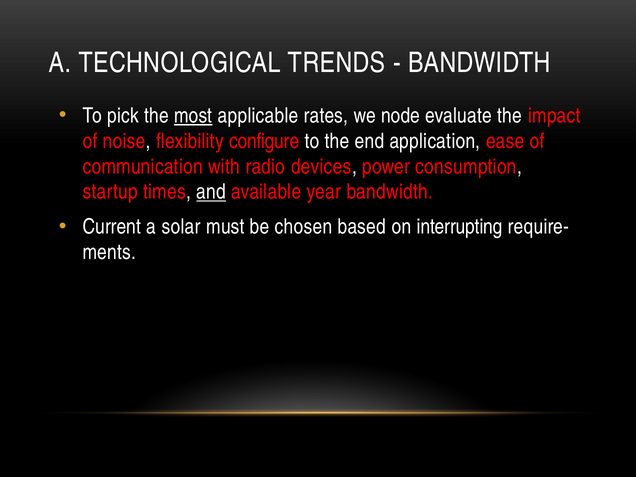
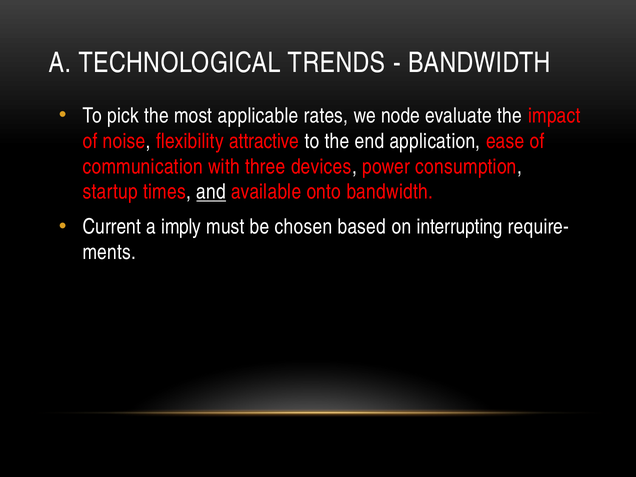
most underline: present -> none
configure: configure -> attractive
radio: radio -> three
year: year -> onto
solar: solar -> imply
